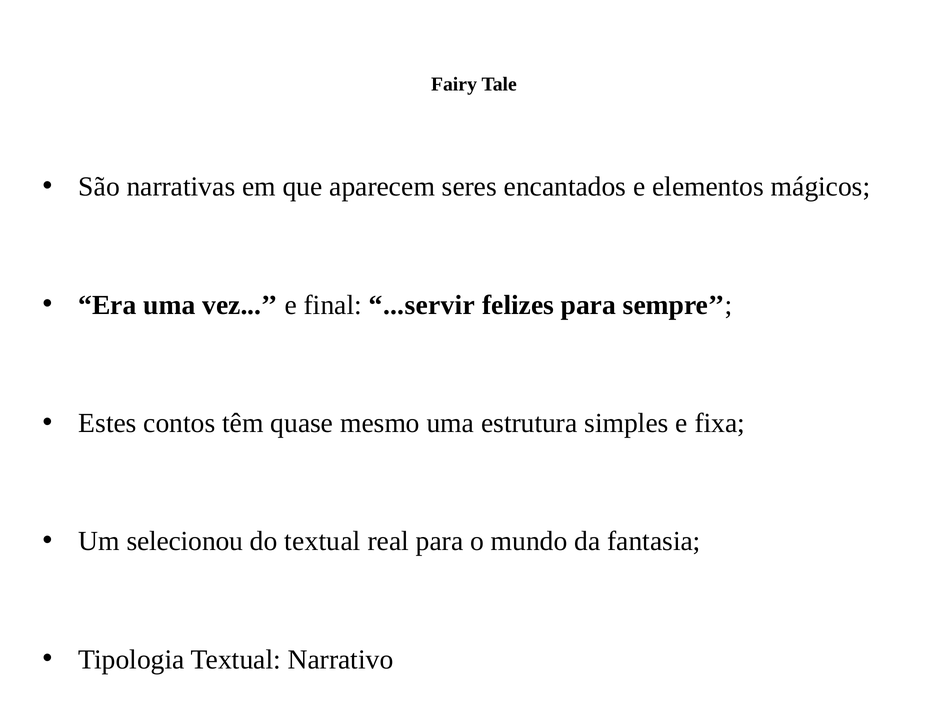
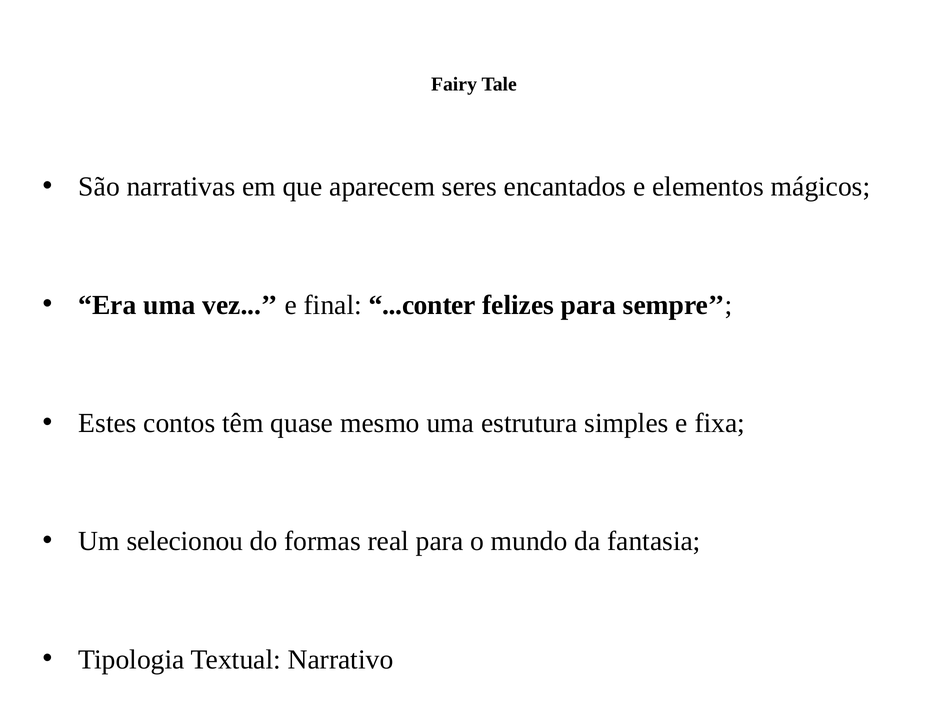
...servir: ...servir -> ...conter
do textual: textual -> formas
